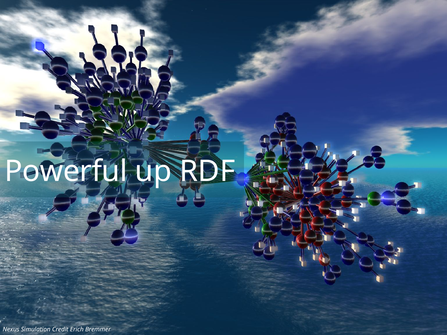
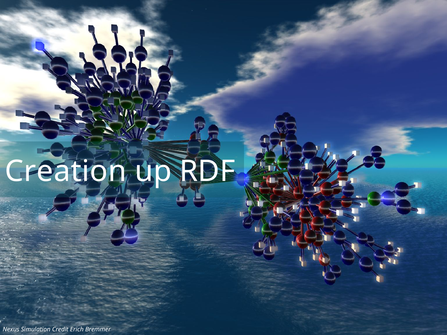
Powerful: Powerful -> Creation
